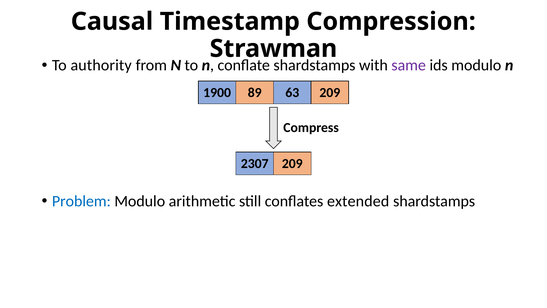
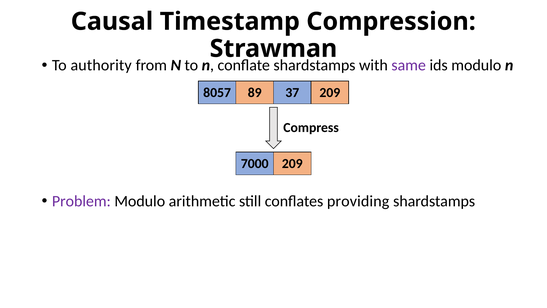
1900: 1900 -> 8057
63: 63 -> 37
2307: 2307 -> 7000
Problem colour: blue -> purple
extended: extended -> providing
